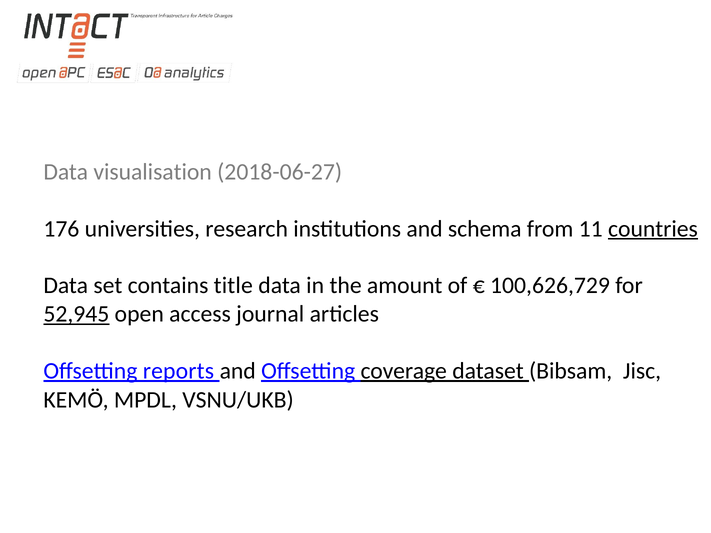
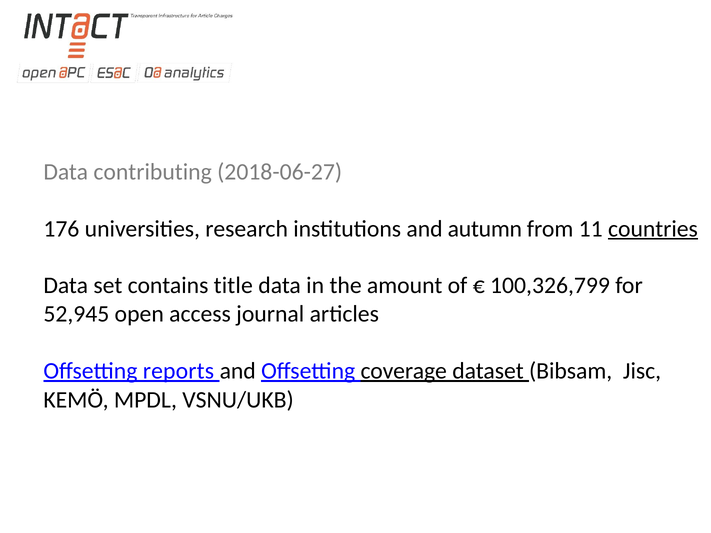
visualisation: visualisation -> contributing
schema: schema -> autumn
100,626,729: 100,626,729 -> 100,326,799
52,945 underline: present -> none
